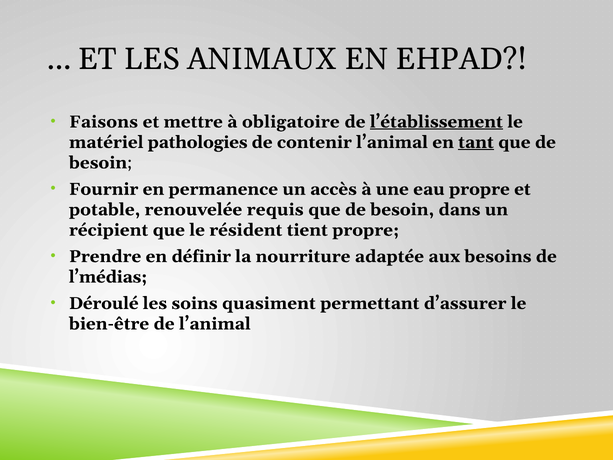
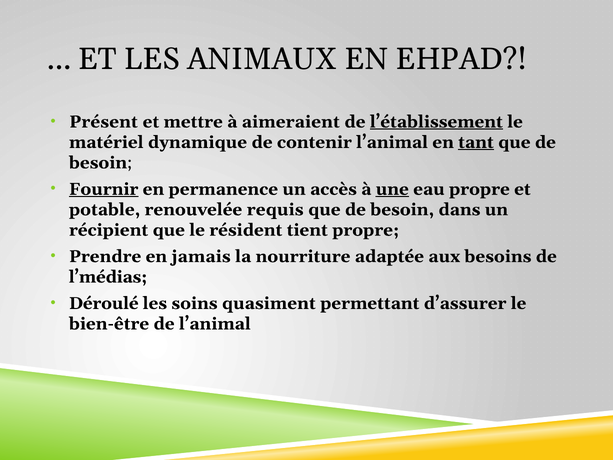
Faisons: Faisons -> Présent
obligatoire: obligatoire -> aimeraient
pathologies: pathologies -> dynamique
Fournir underline: none -> present
une underline: none -> present
définir: définir -> jamais
